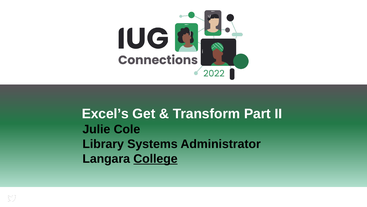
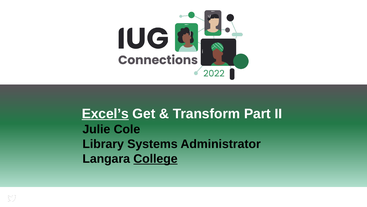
Excel’s underline: none -> present
